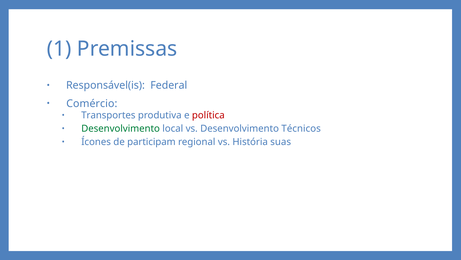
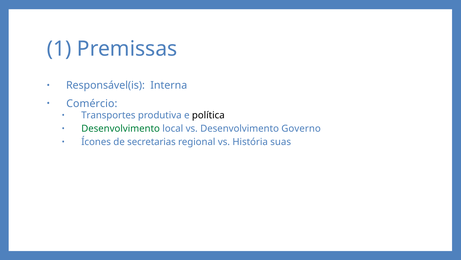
Federal: Federal -> Interna
política colour: red -> black
Técnicos: Técnicos -> Governo
participam: participam -> secretarias
